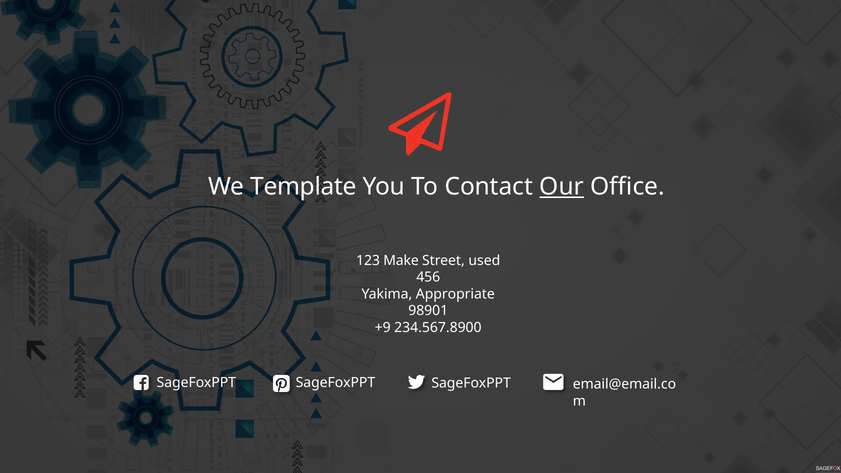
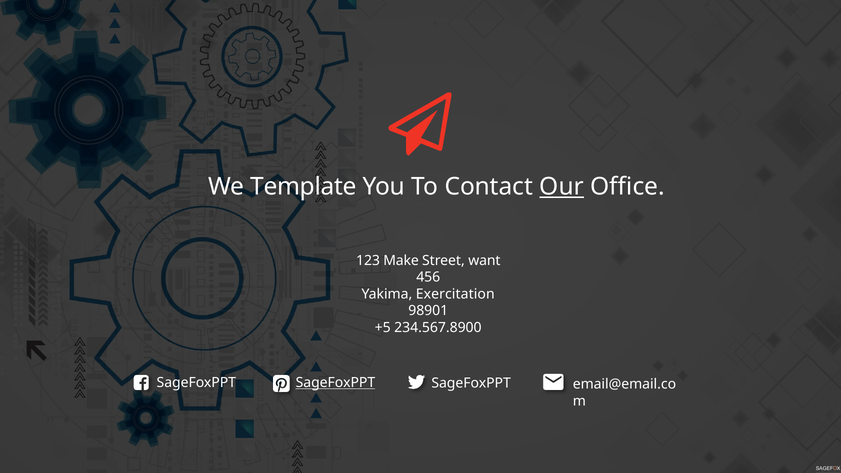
used: used -> want
Appropriate: Appropriate -> Exercitation
+9: +9 -> +5
SageFoxPPT at (335, 383) underline: none -> present
